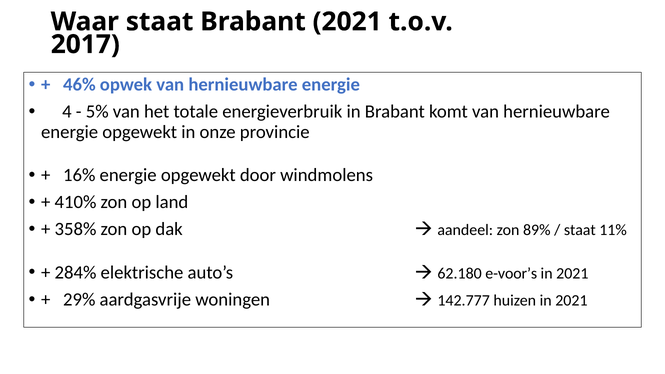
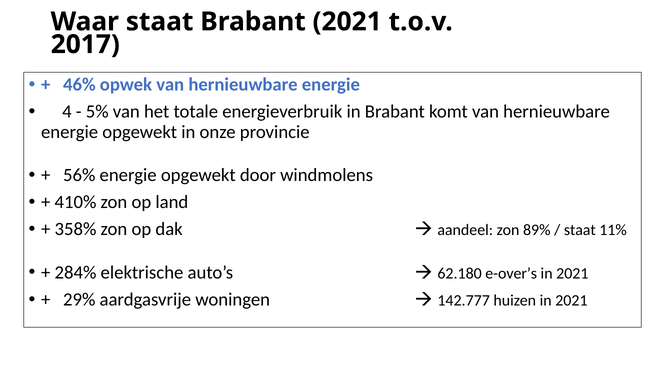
16%: 16% -> 56%
e-voor’s: e-voor’s -> e-over’s
